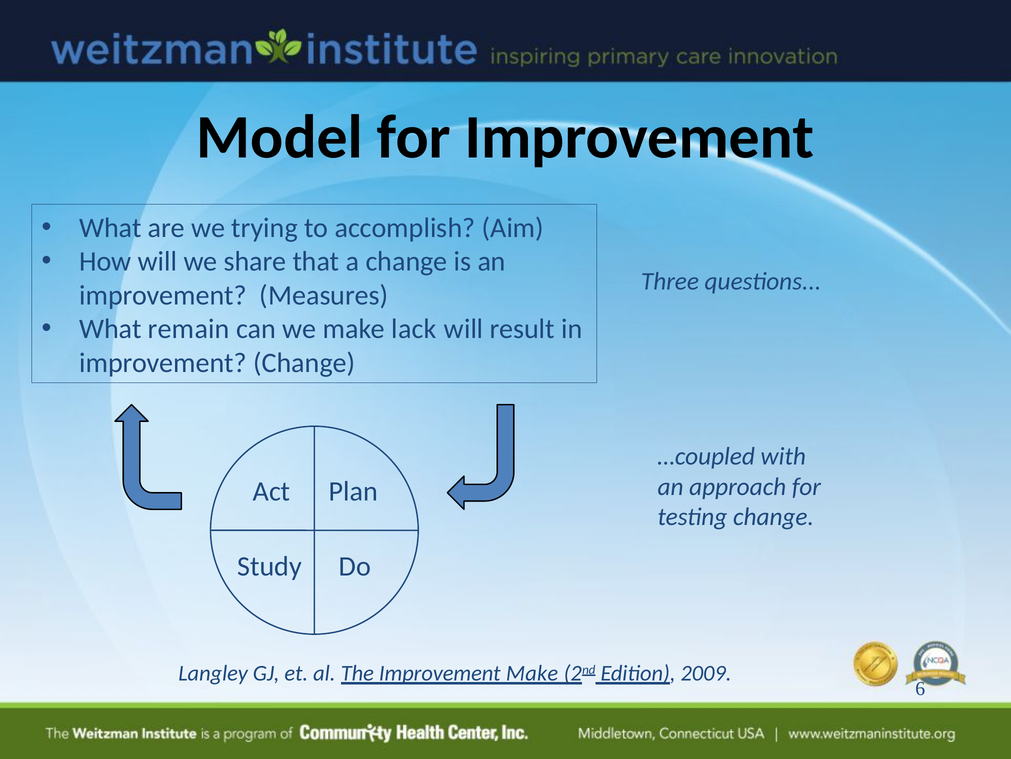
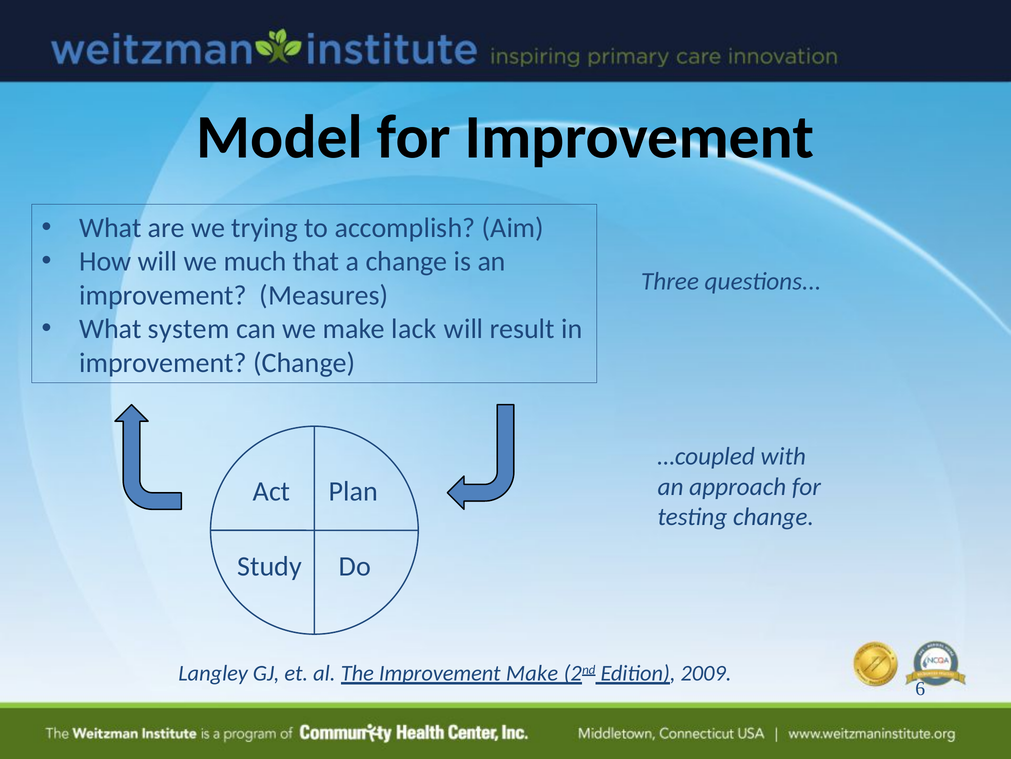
share: share -> much
remain: remain -> system
